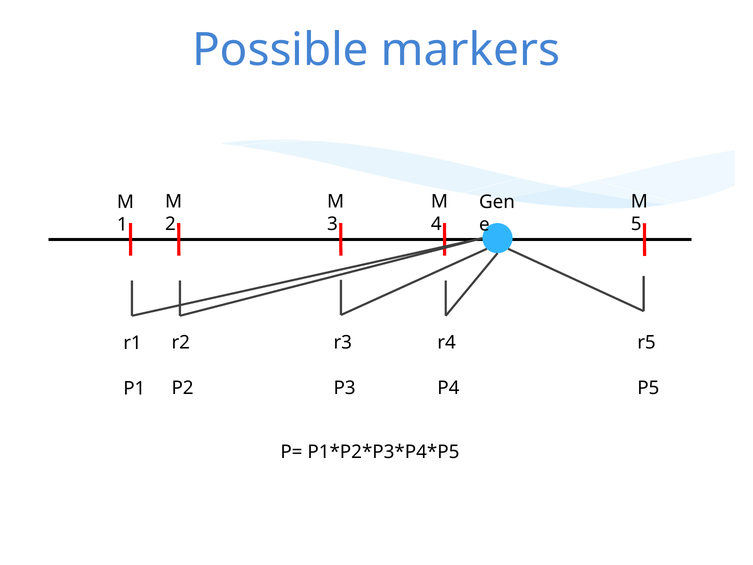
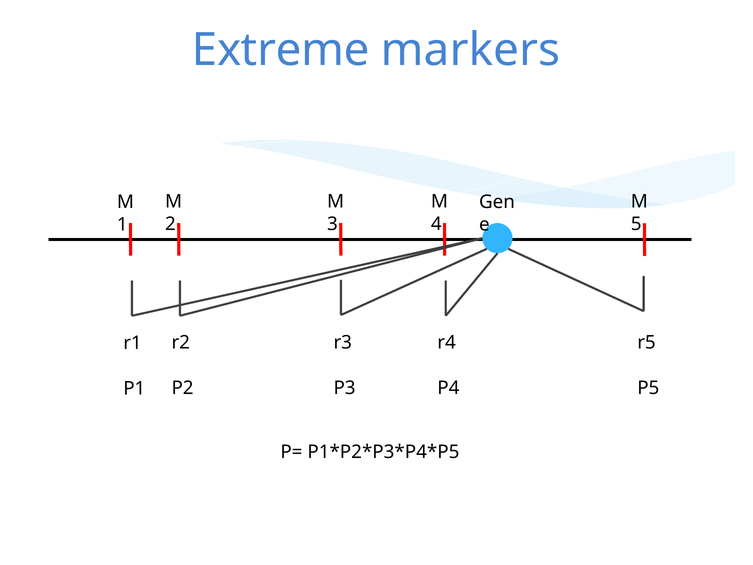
Possible: Possible -> Extreme
